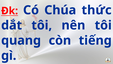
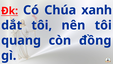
thức: thức -> xanh
tiếng: tiếng -> đồng
